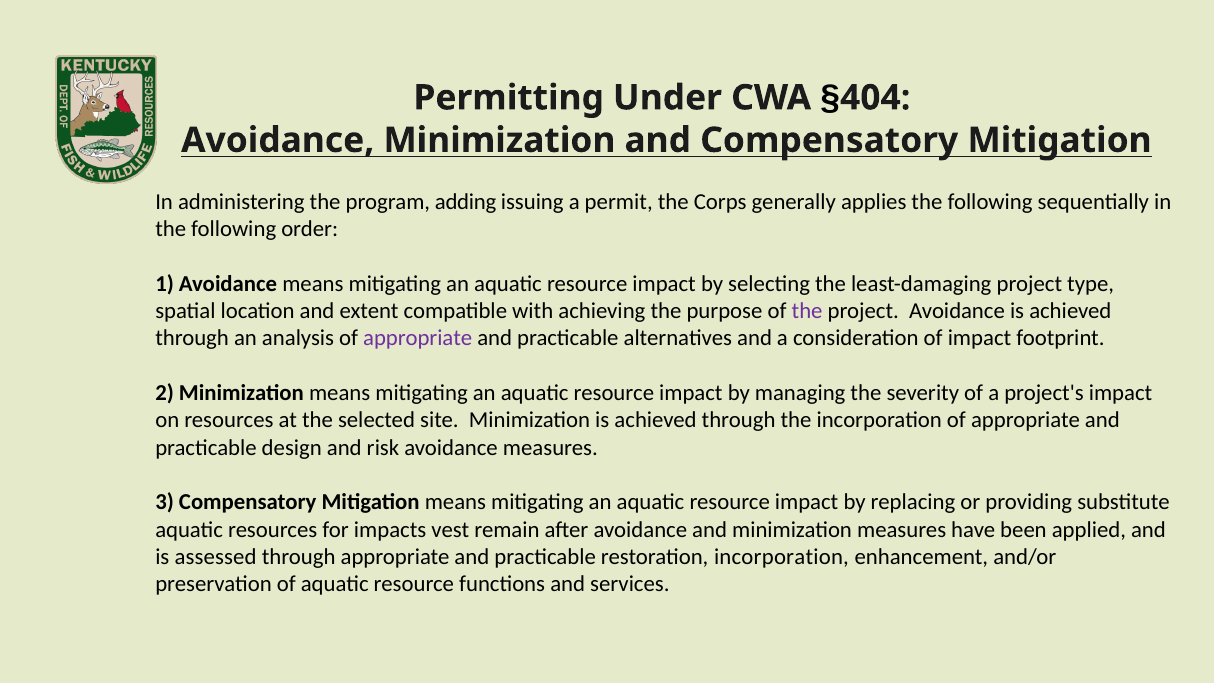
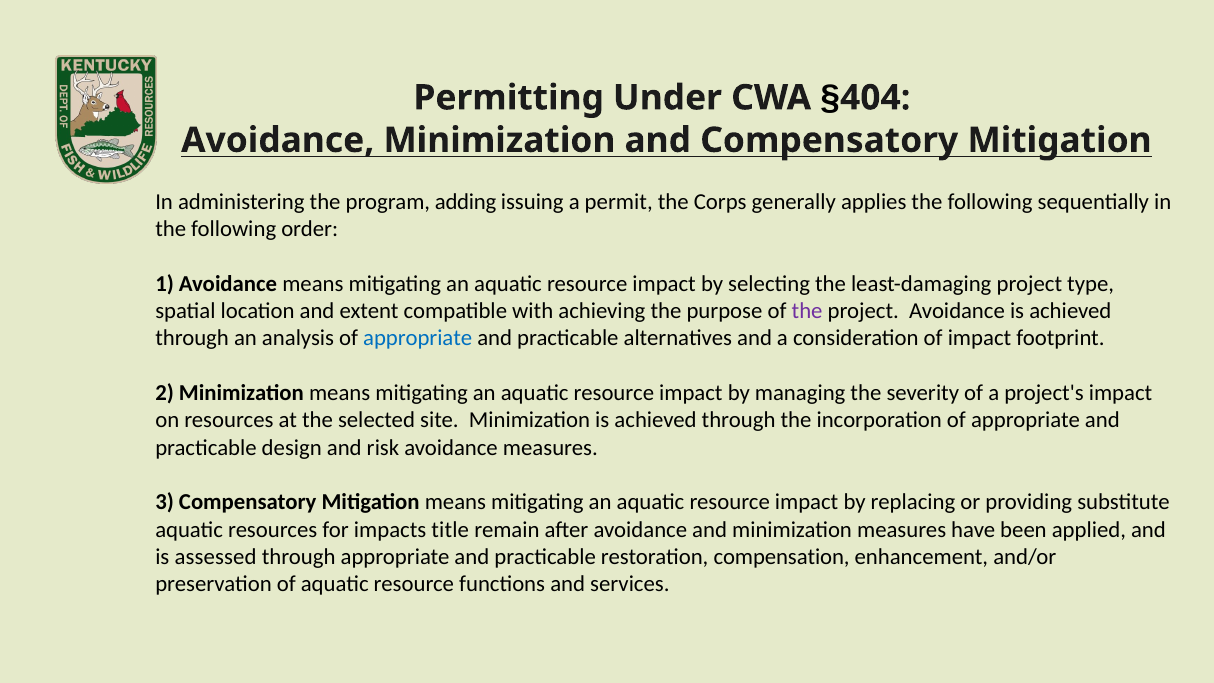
appropriate at (418, 338) colour: purple -> blue
vest: vest -> title
restoration incorporation: incorporation -> compensation
